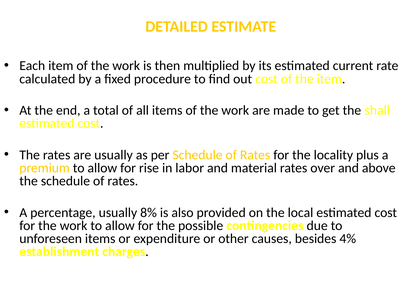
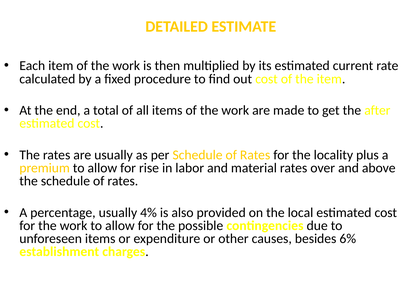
shall: shall -> after
8%: 8% -> 4%
4%: 4% -> 6%
